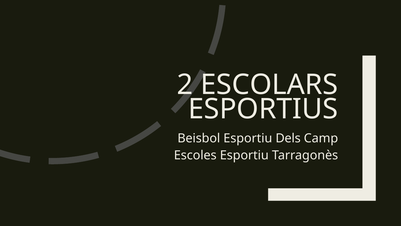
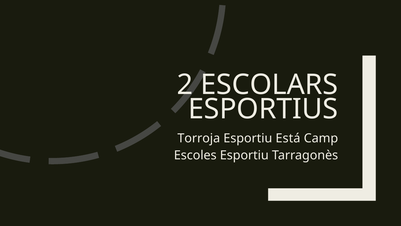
Beisbol: Beisbol -> Torroja
Dels: Dels -> Está
